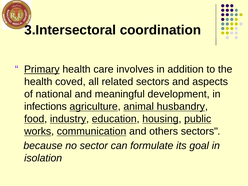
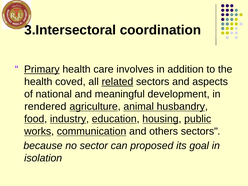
related underline: none -> present
infections: infections -> rendered
formulate: formulate -> proposed
